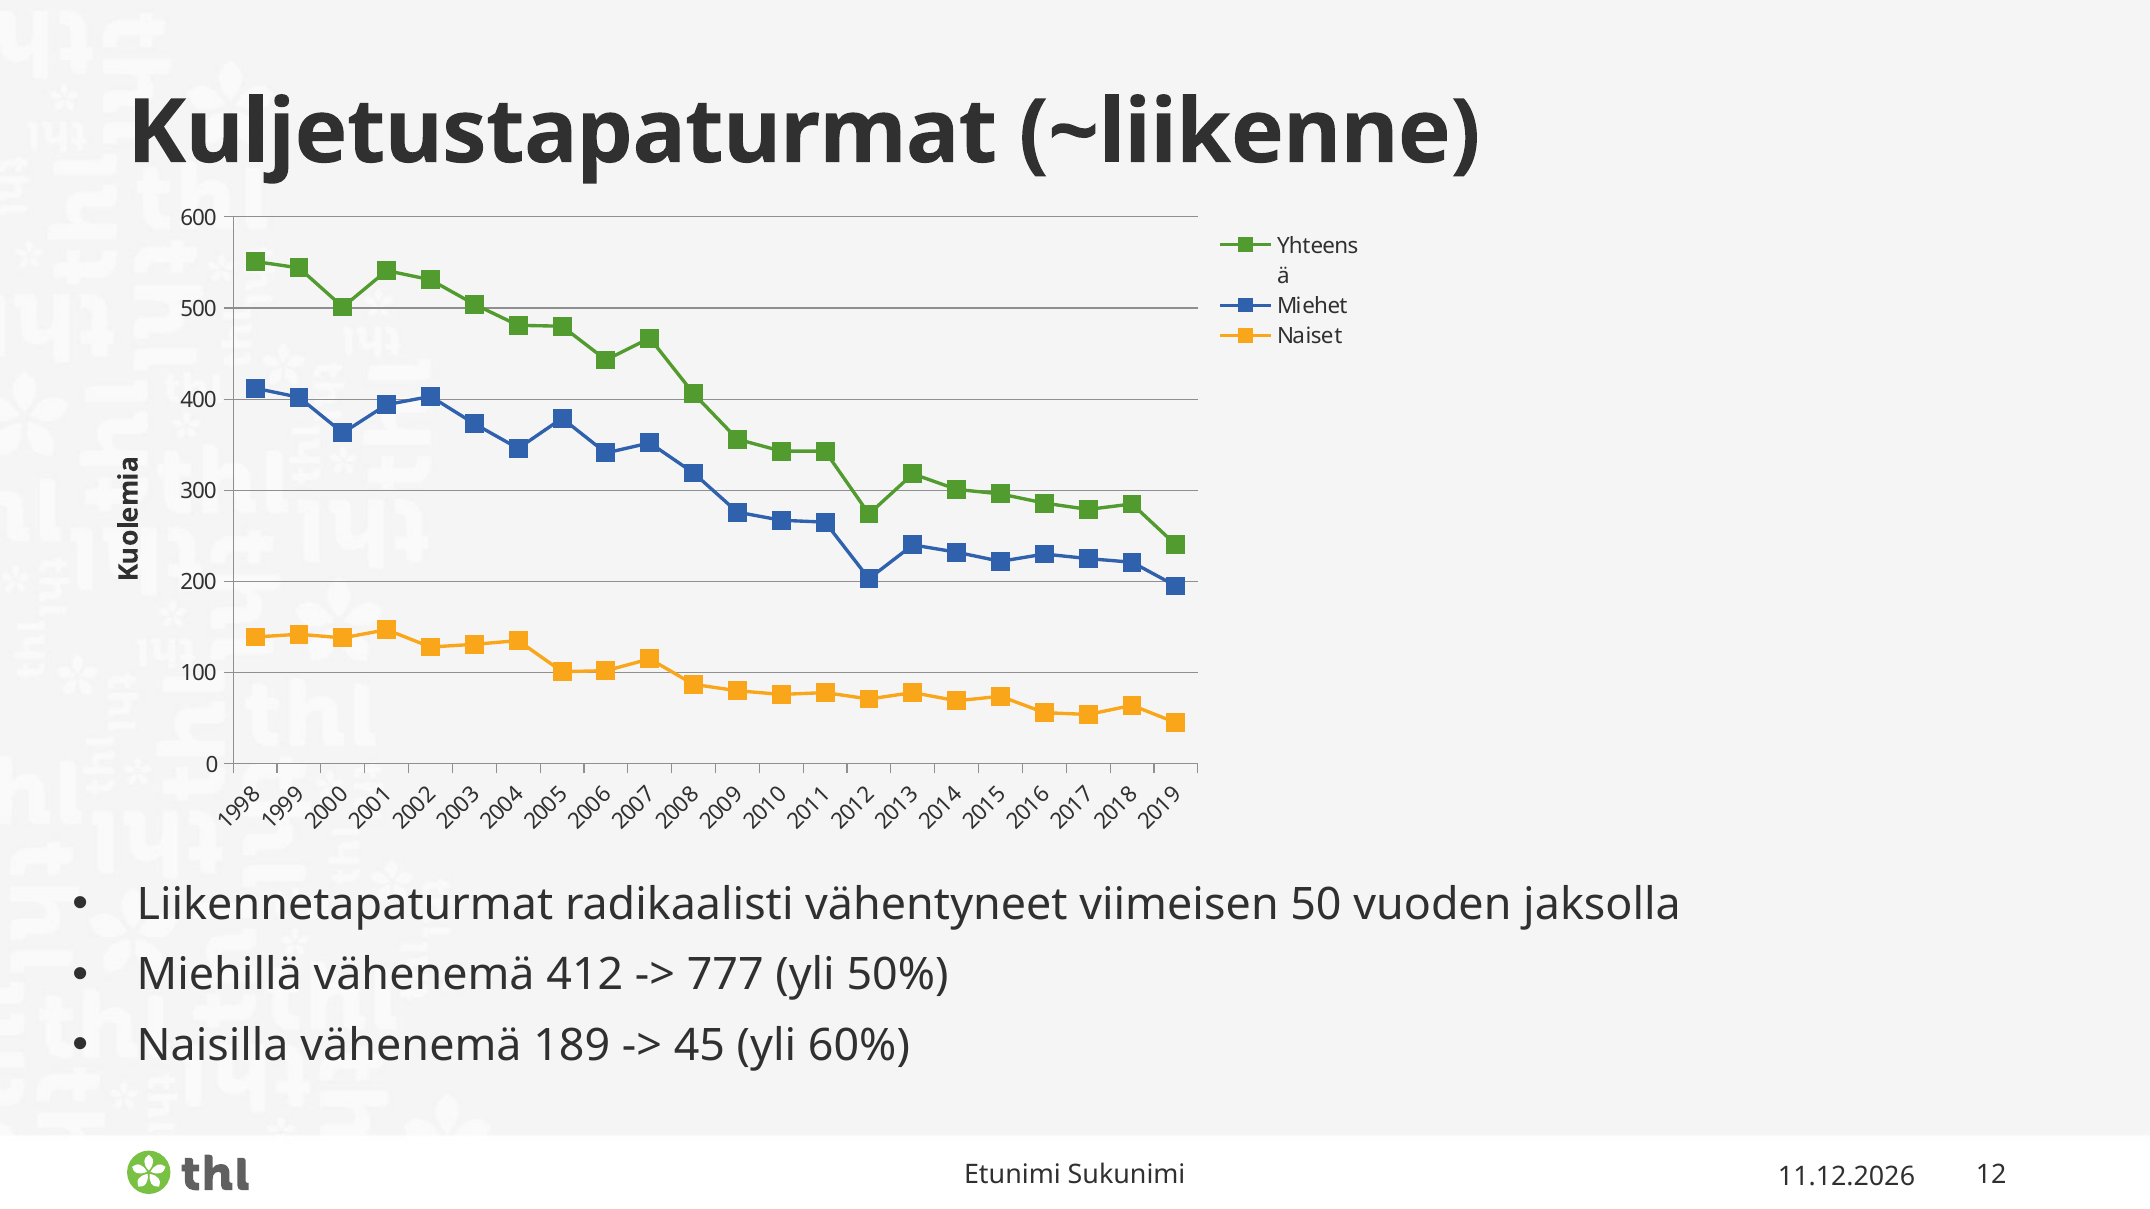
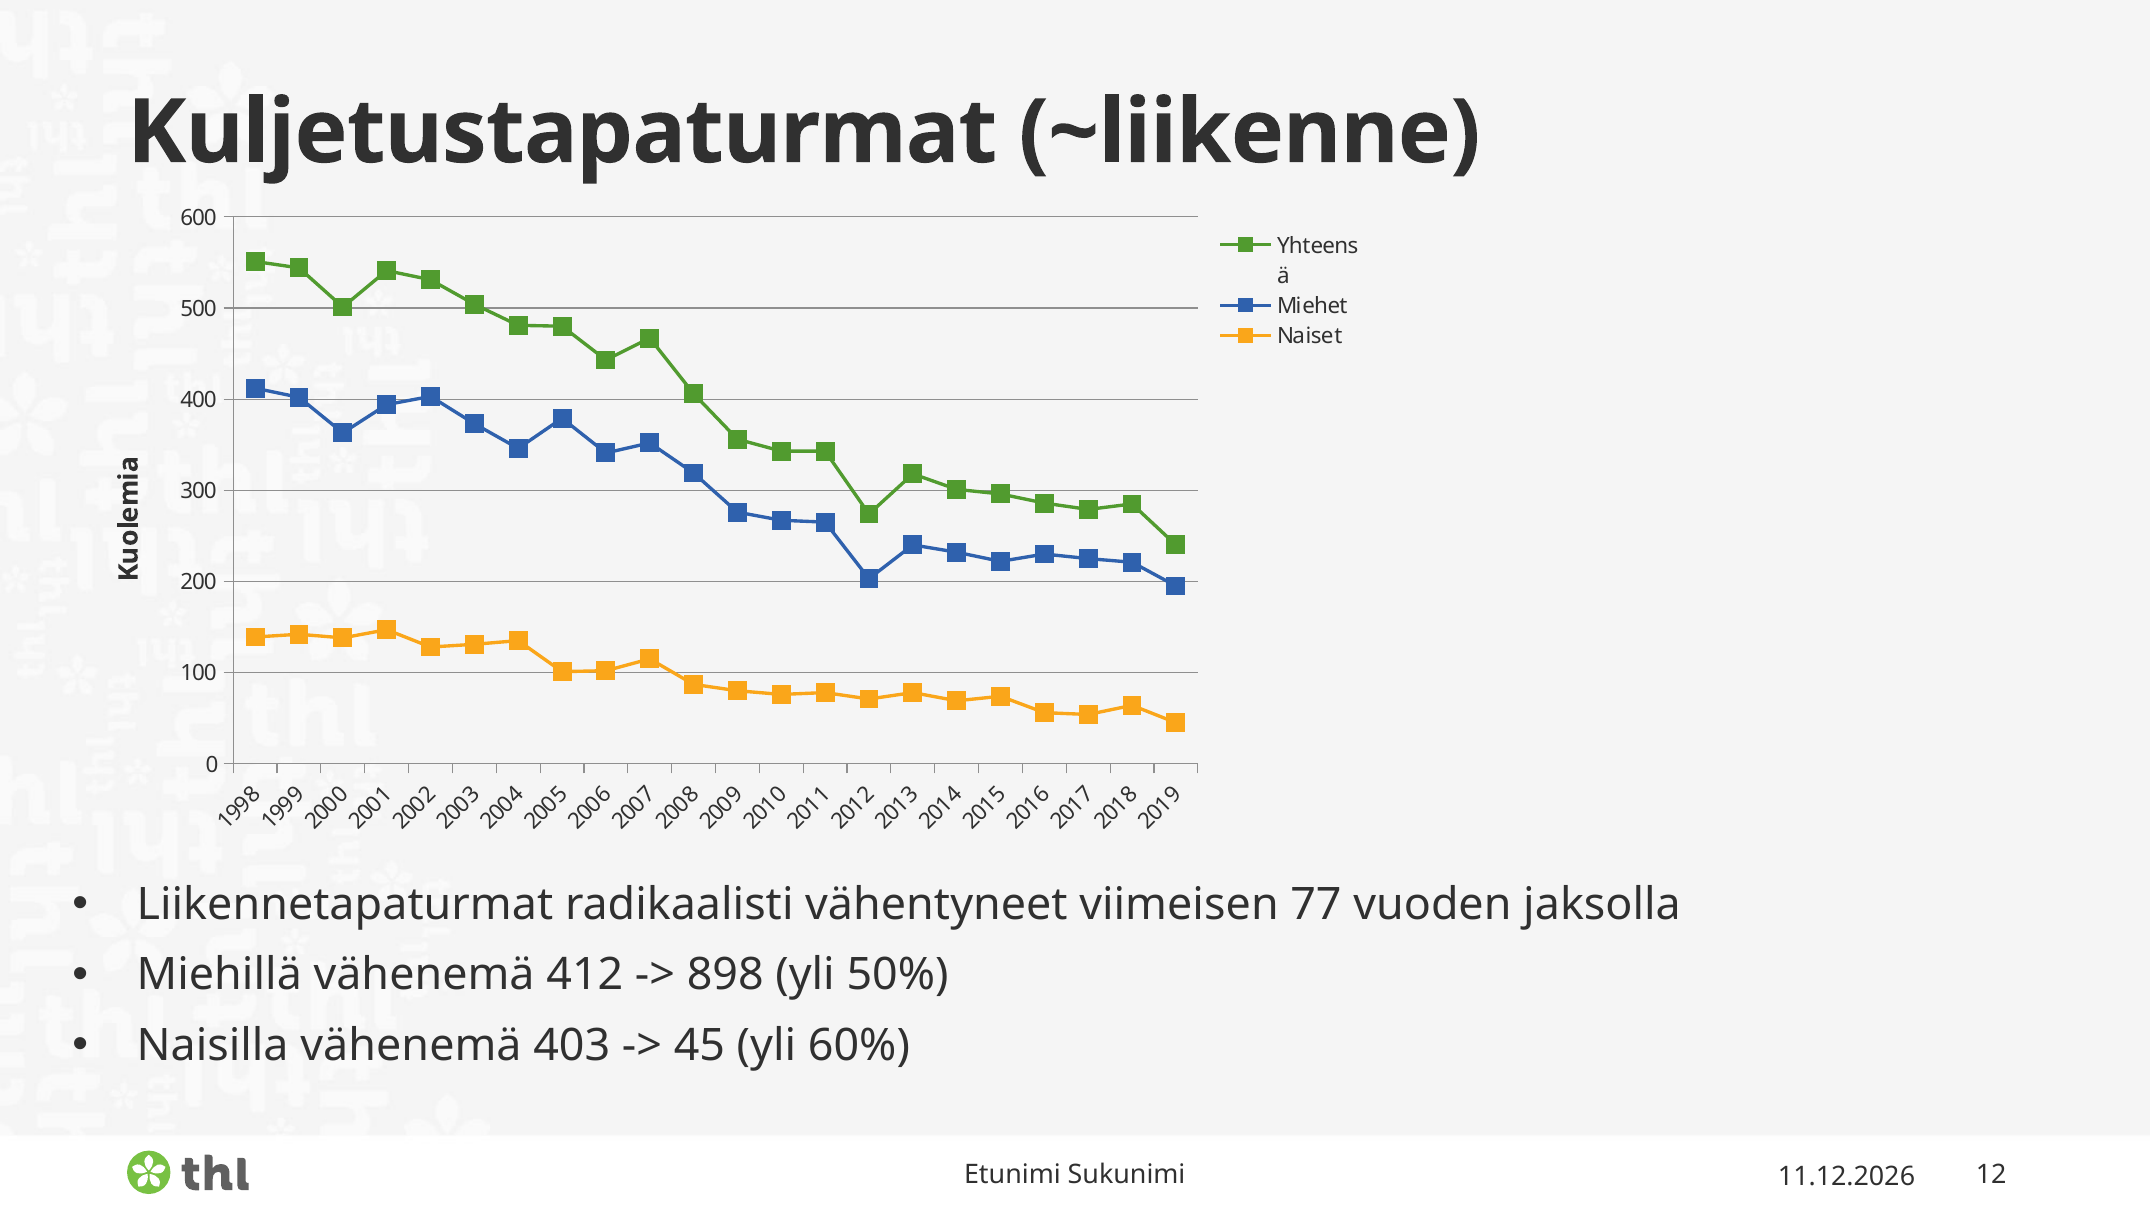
50: 50 -> 77
777: 777 -> 898
189: 189 -> 403
